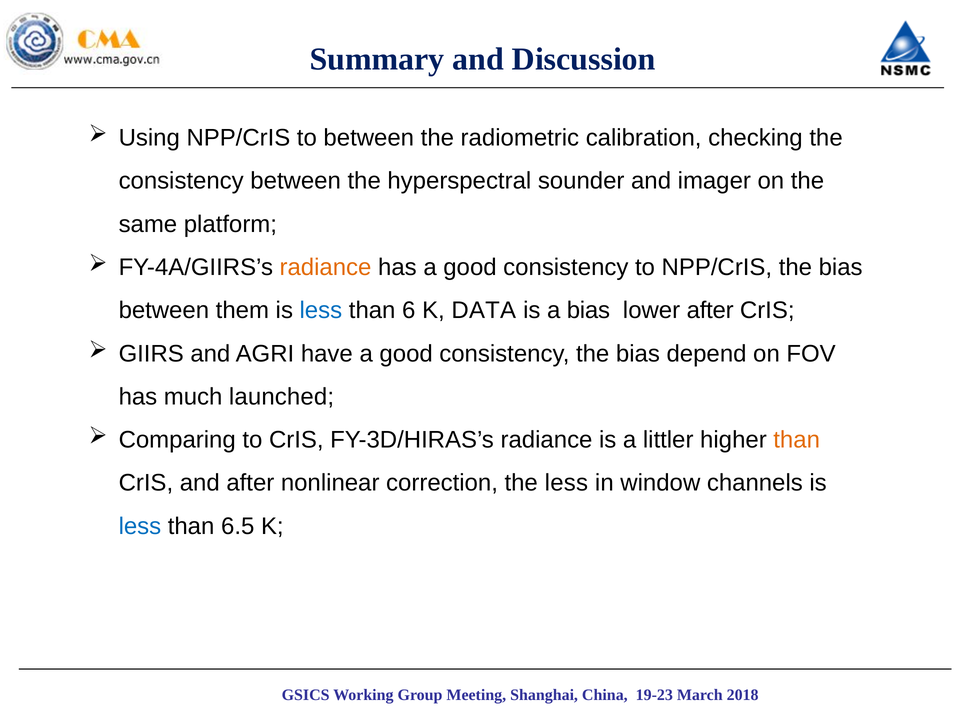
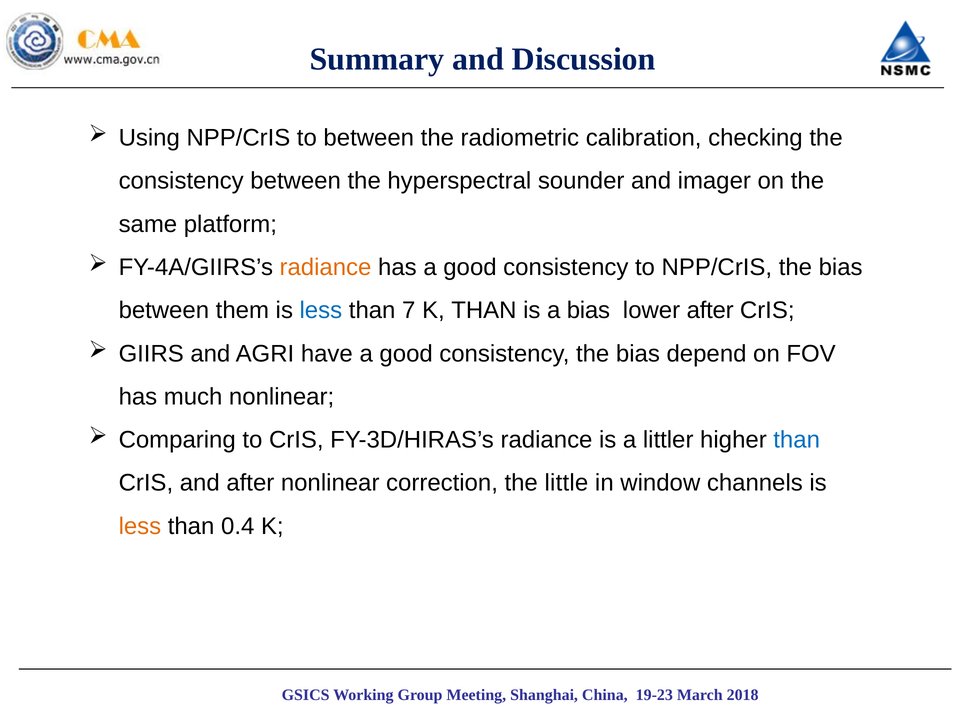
6: 6 -> 7
K DATA: DATA -> THAN
much launched: launched -> nonlinear
than at (797, 440) colour: orange -> blue
the less: less -> little
less at (140, 526) colour: blue -> orange
6.5: 6.5 -> 0.4
